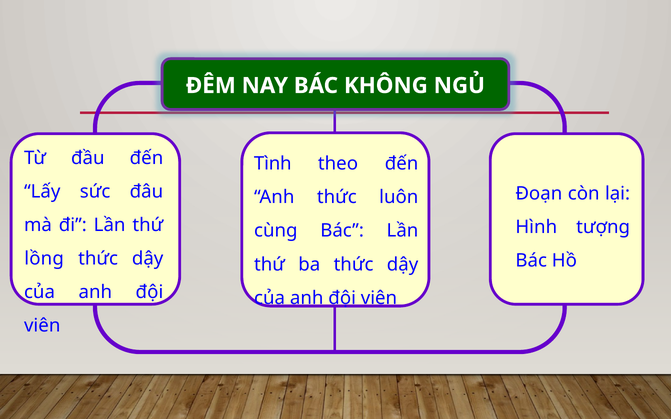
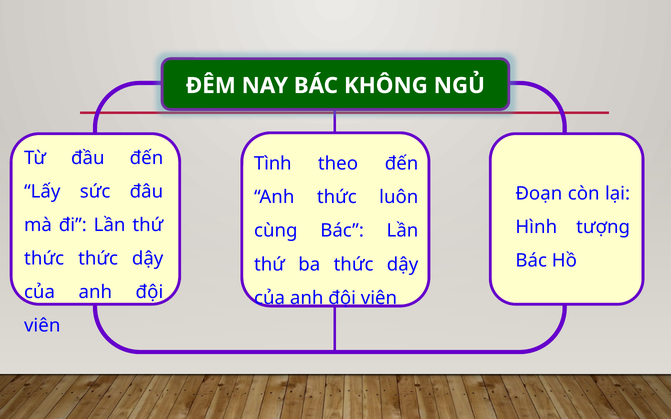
lồng at (44, 259): lồng -> thức
